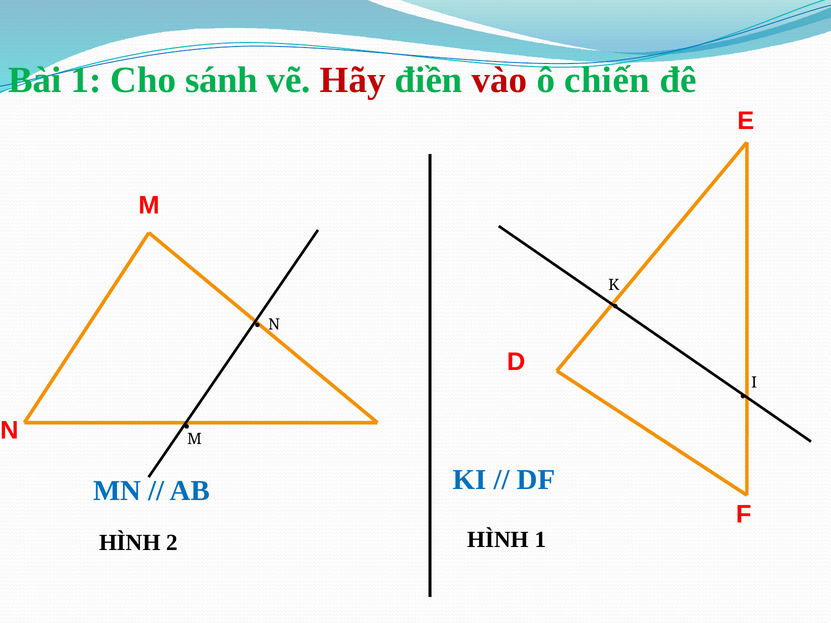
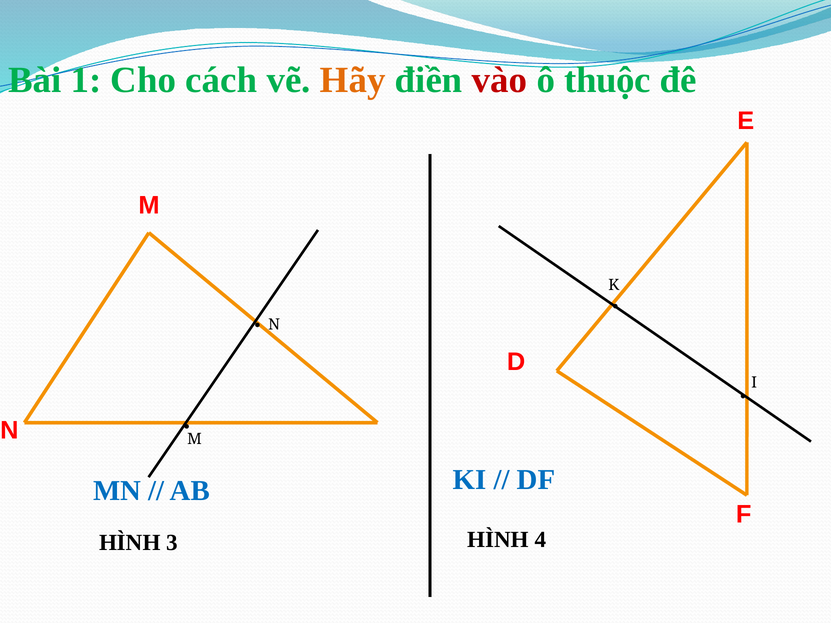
sánh: sánh -> cách
Hãy colour: red -> orange
chiến: chiến -> thuộc
HÌNH 1: 1 -> 4
2: 2 -> 3
